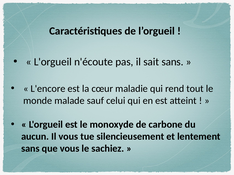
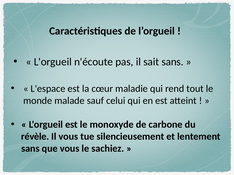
L'encore: L'encore -> L'espace
aucun: aucun -> révèle
